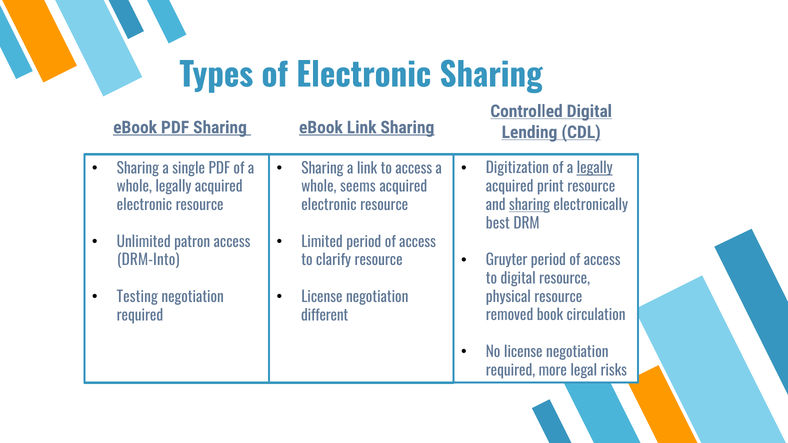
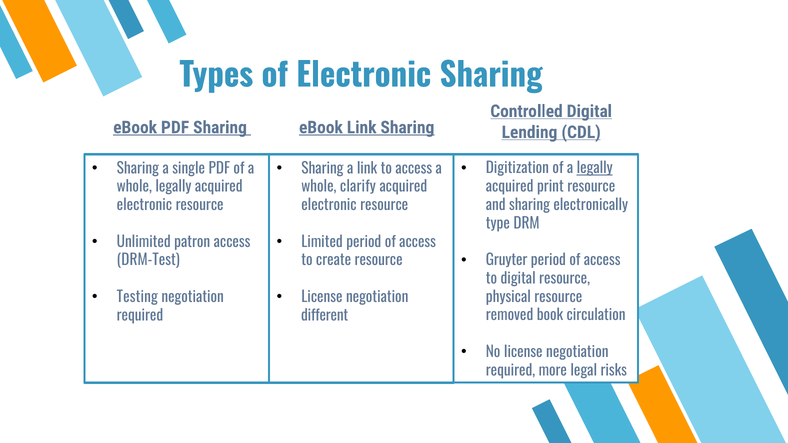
seems: seems -> clarify
sharing at (529, 205) underline: present -> none
best: best -> type
DRM-Into: DRM-Into -> DRM-Test
clarify: clarify -> create
